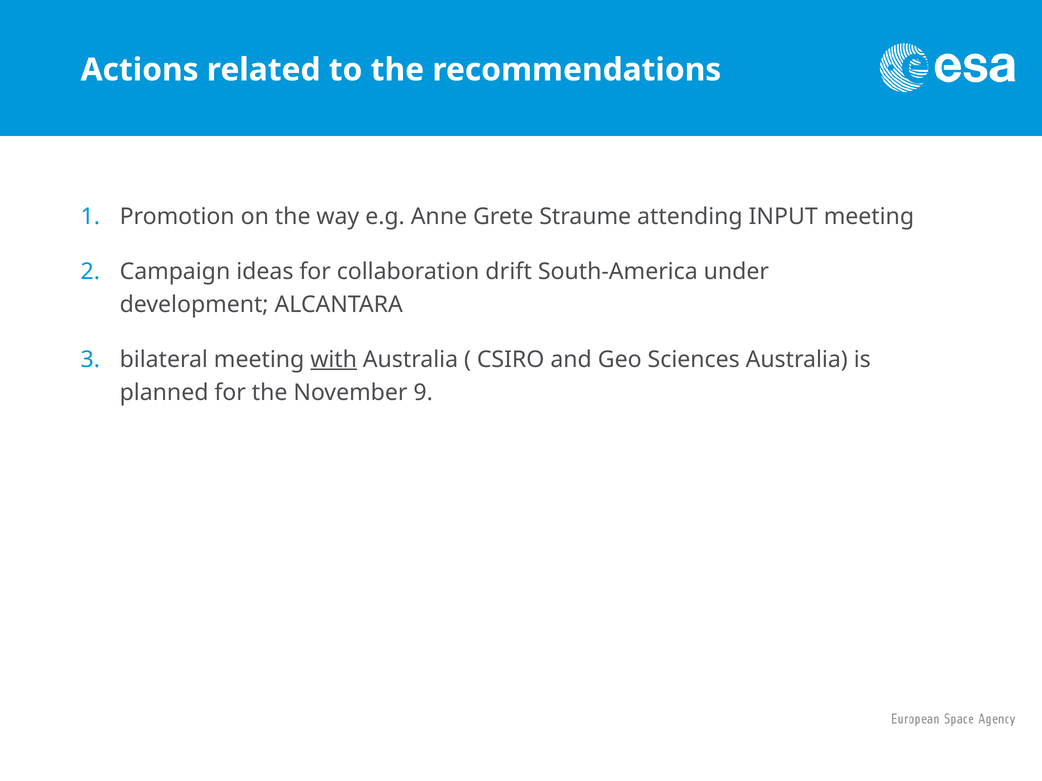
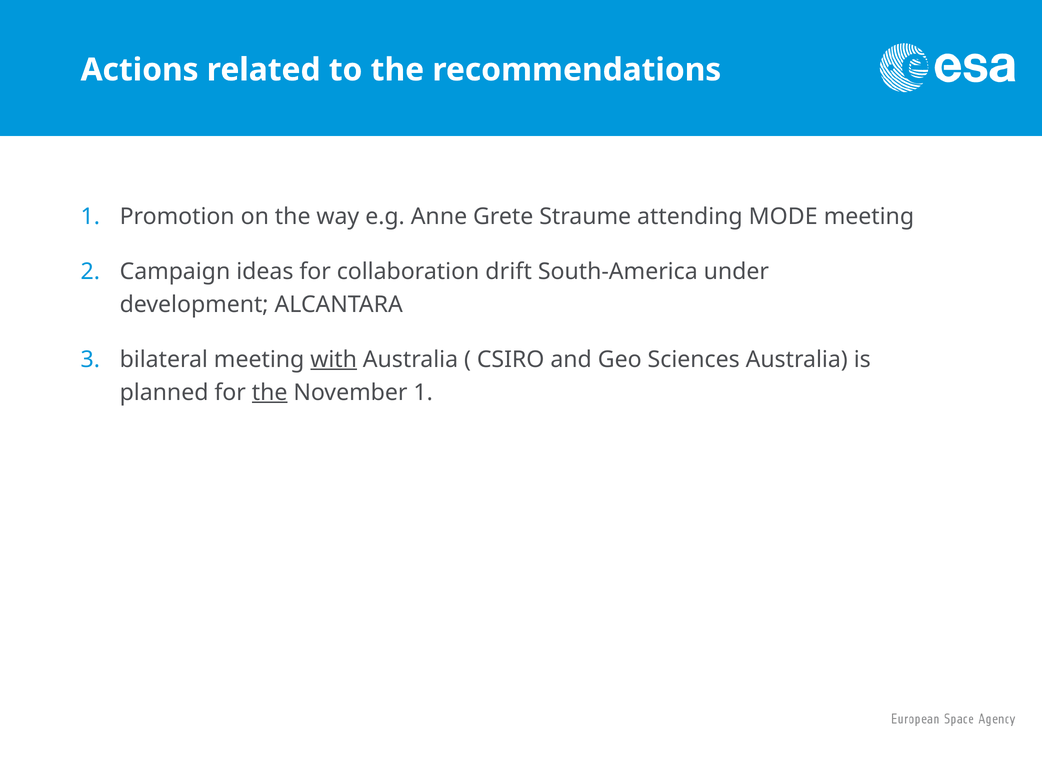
INPUT: INPUT -> MODE
the at (270, 393) underline: none -> present
November 9: 9 -> 1
